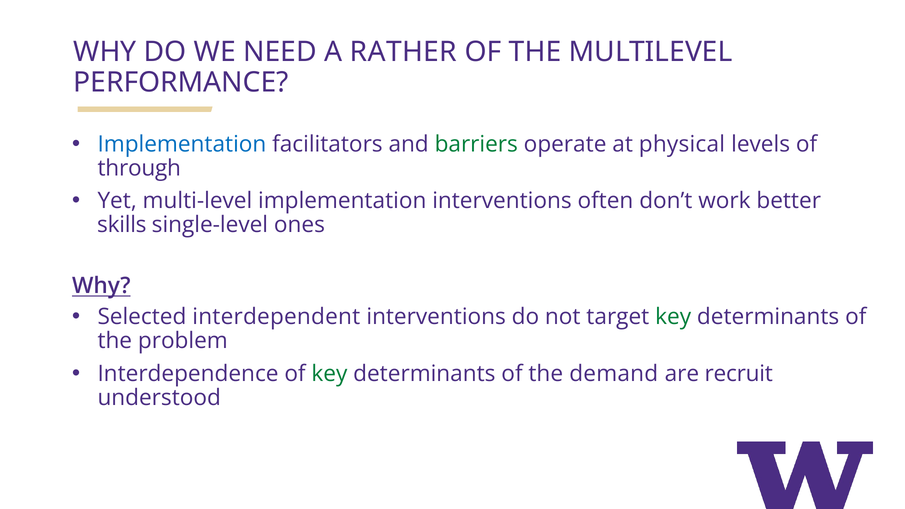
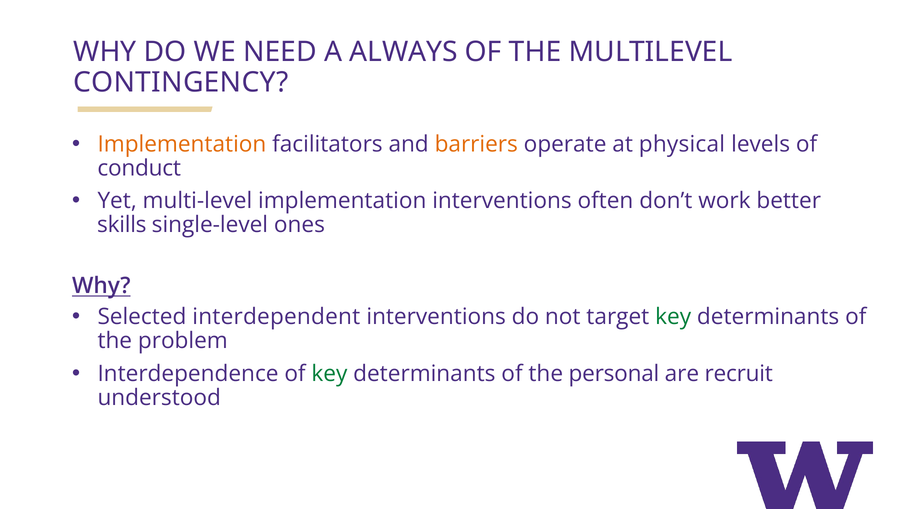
RATHER: RATHER -> ALWAYS
PERFORMANCE: PERFORMANCE -> CONTINGENCY
Implementation at (182, 144) colour: blue -> orange
barriers colour: green -> orange
through: through -> conduct
demand: demand -> personal
